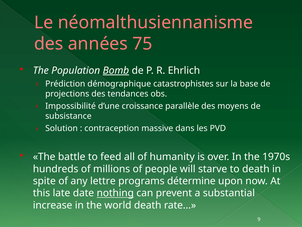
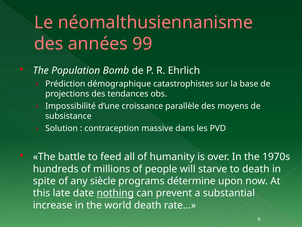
75: 75 -> 99
Bomb underline: present -> none
lettre: lettre -> siècle
